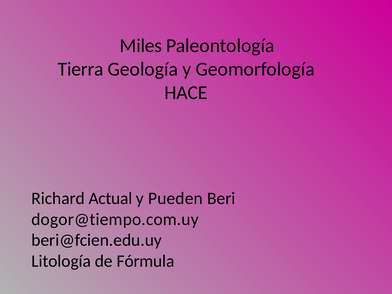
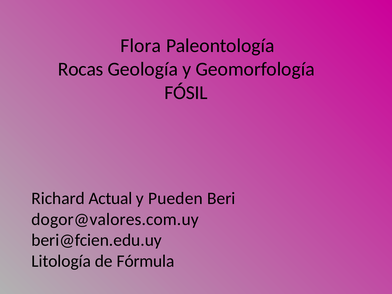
Miles: Miles -> Flora
Tierra: Tierra -> Rocas
HACE: HACE -> FÓSIL
dogor@tiempo.com.uy: dogor@tiempo.com.uy -> dogor@valores.com.uy
